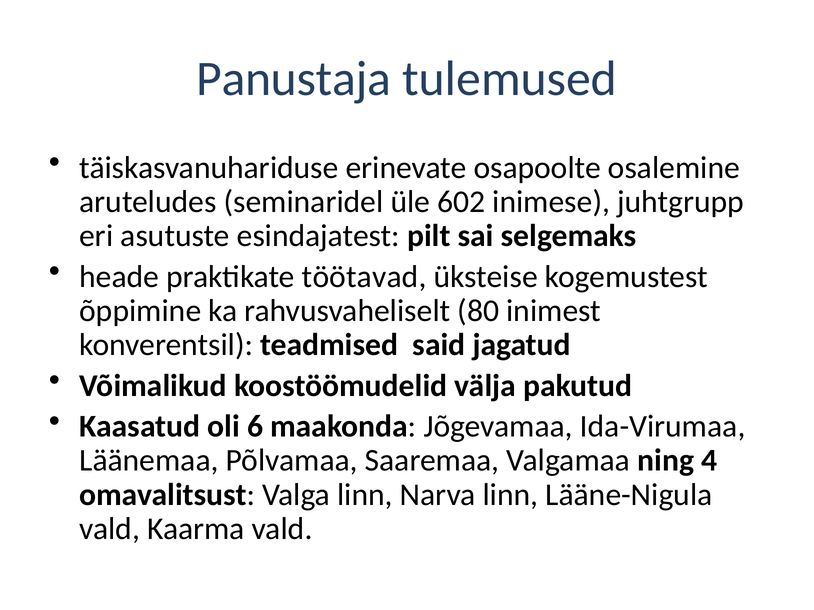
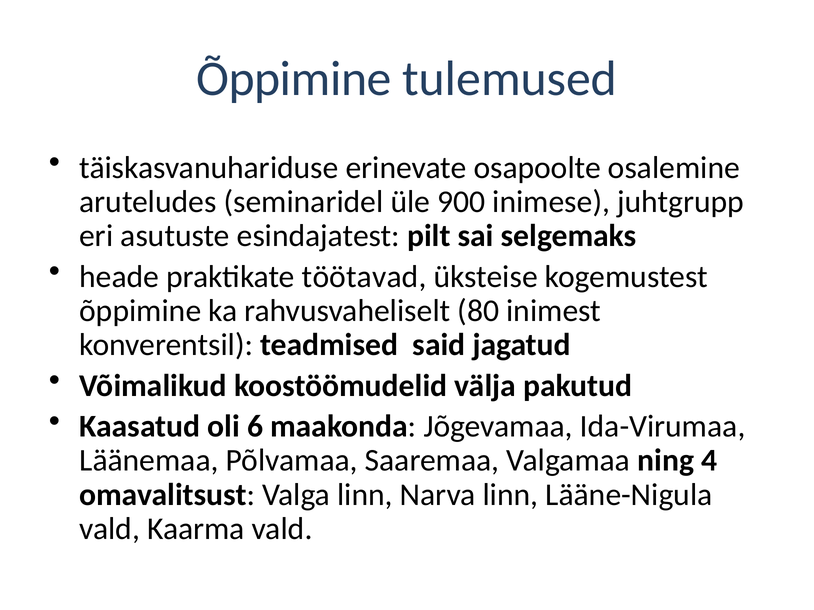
Panustaja at (294, 79): Panustaja -> Õppimine
602: 602 -> 900
